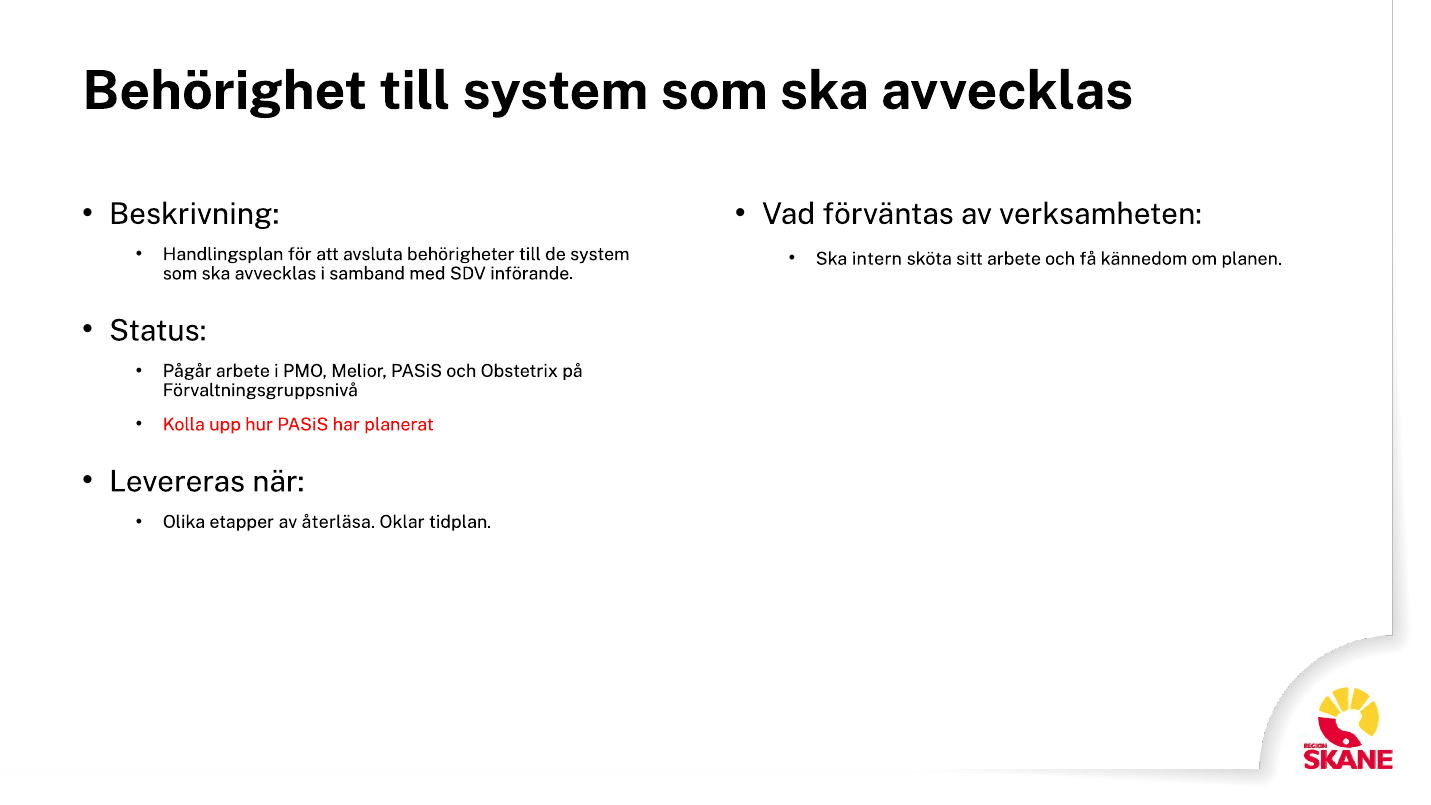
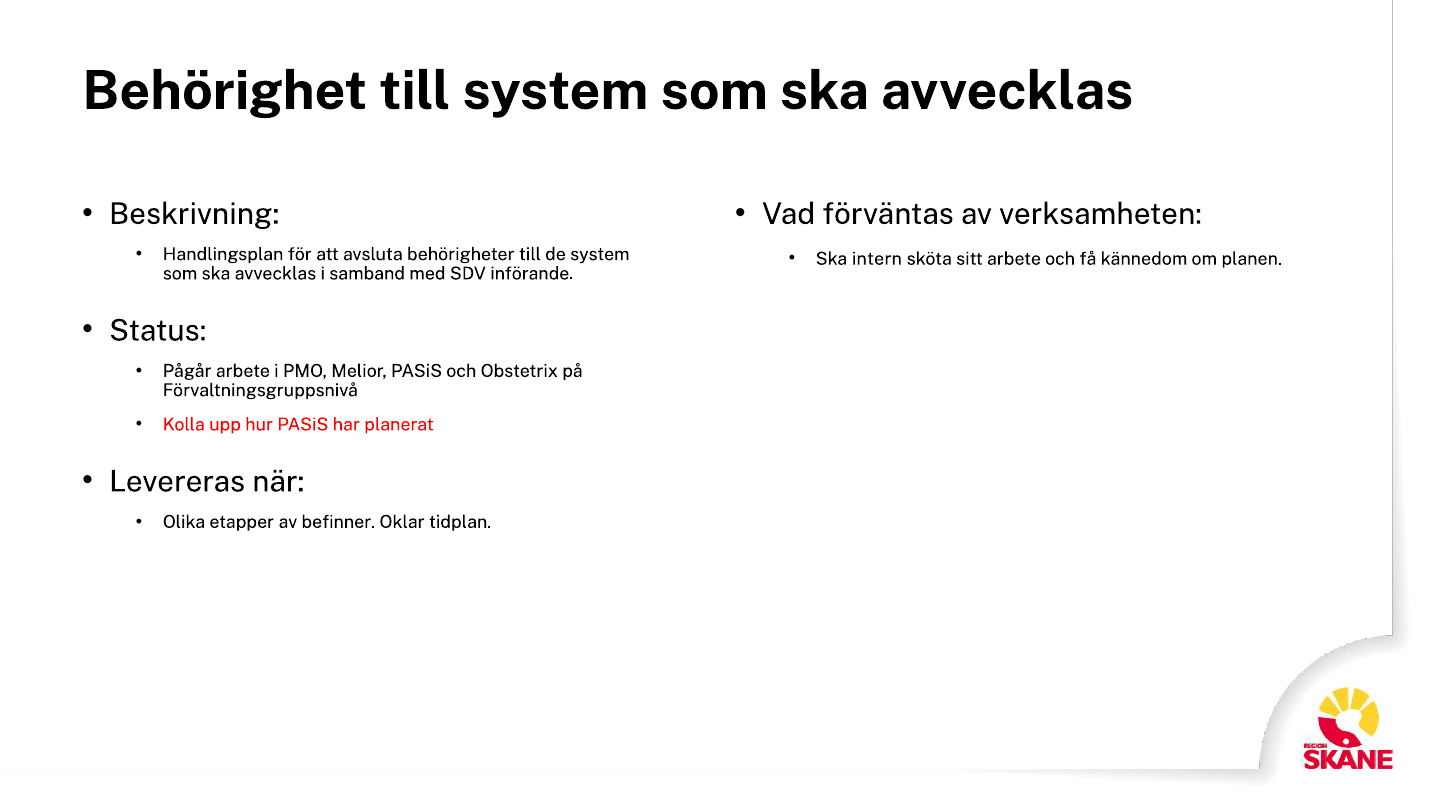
återläsa: återläsa -> befinner
